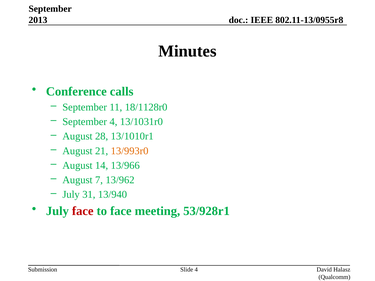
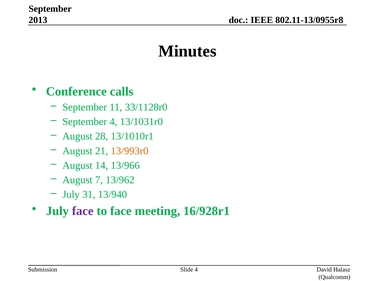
18/1128r0: 18/1128r0 -> 33/1128r0
face at (83, 211) colour: red -> purple
53/928r1: 53/928r1 -> 16/928r1
